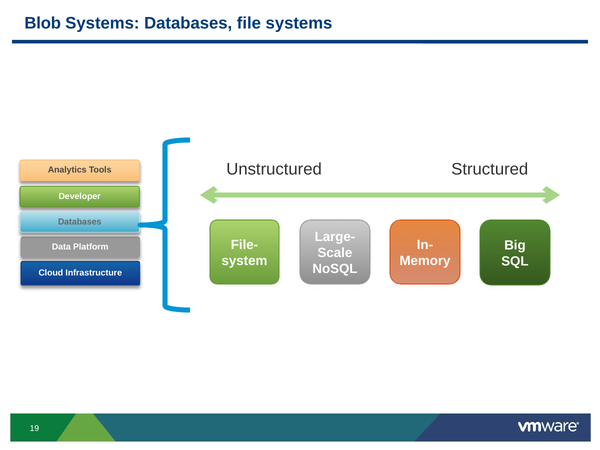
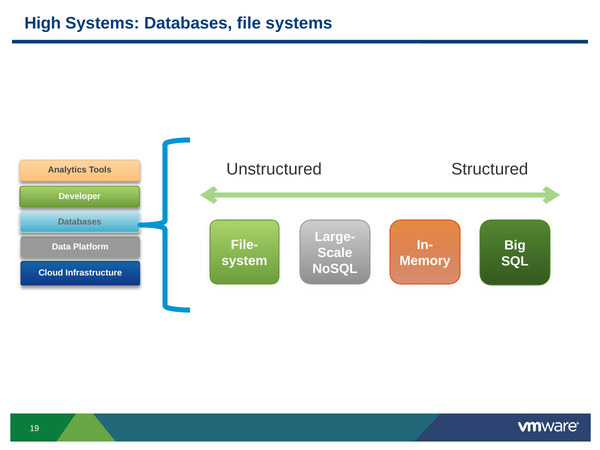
Blob: Blob -> High
